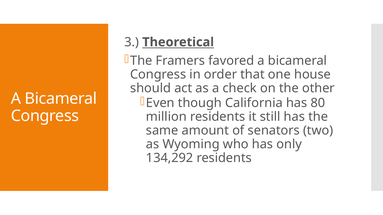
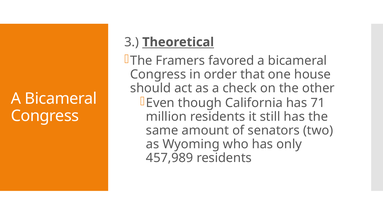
80: 80 -> 71
134,292: 134,292 -> 457,989
